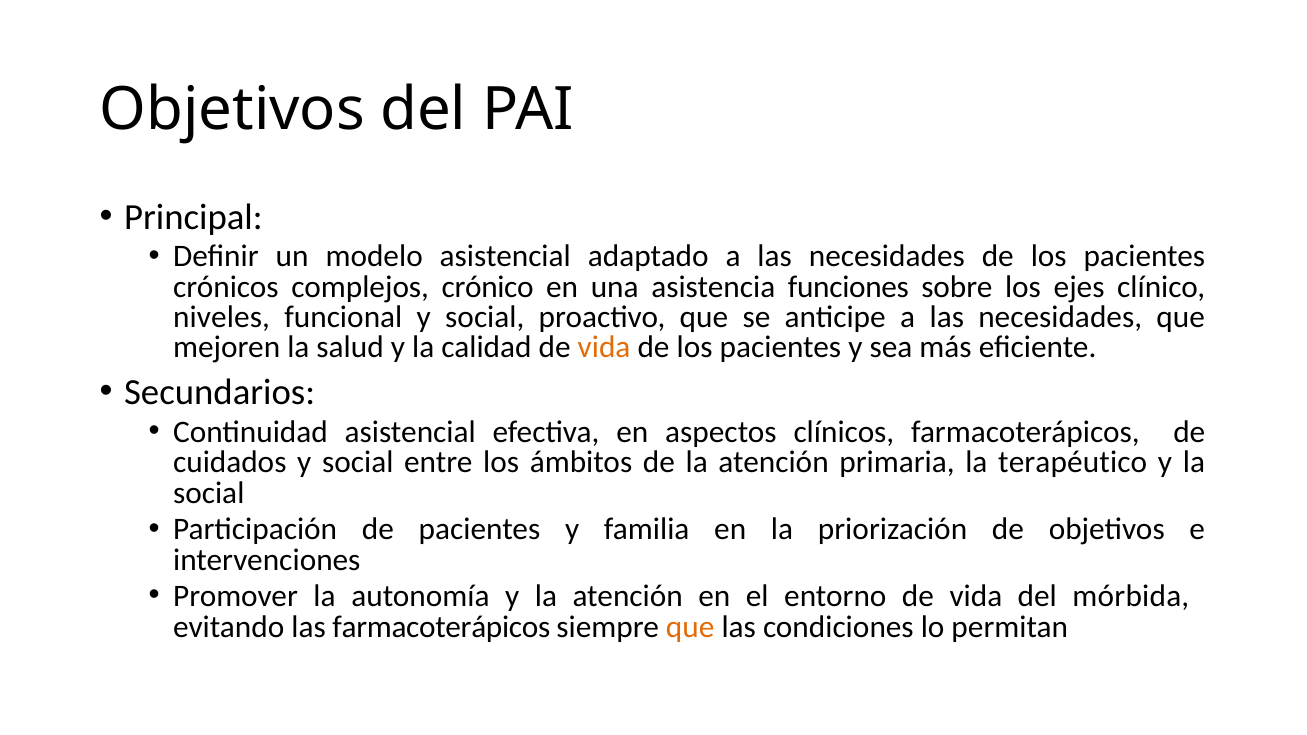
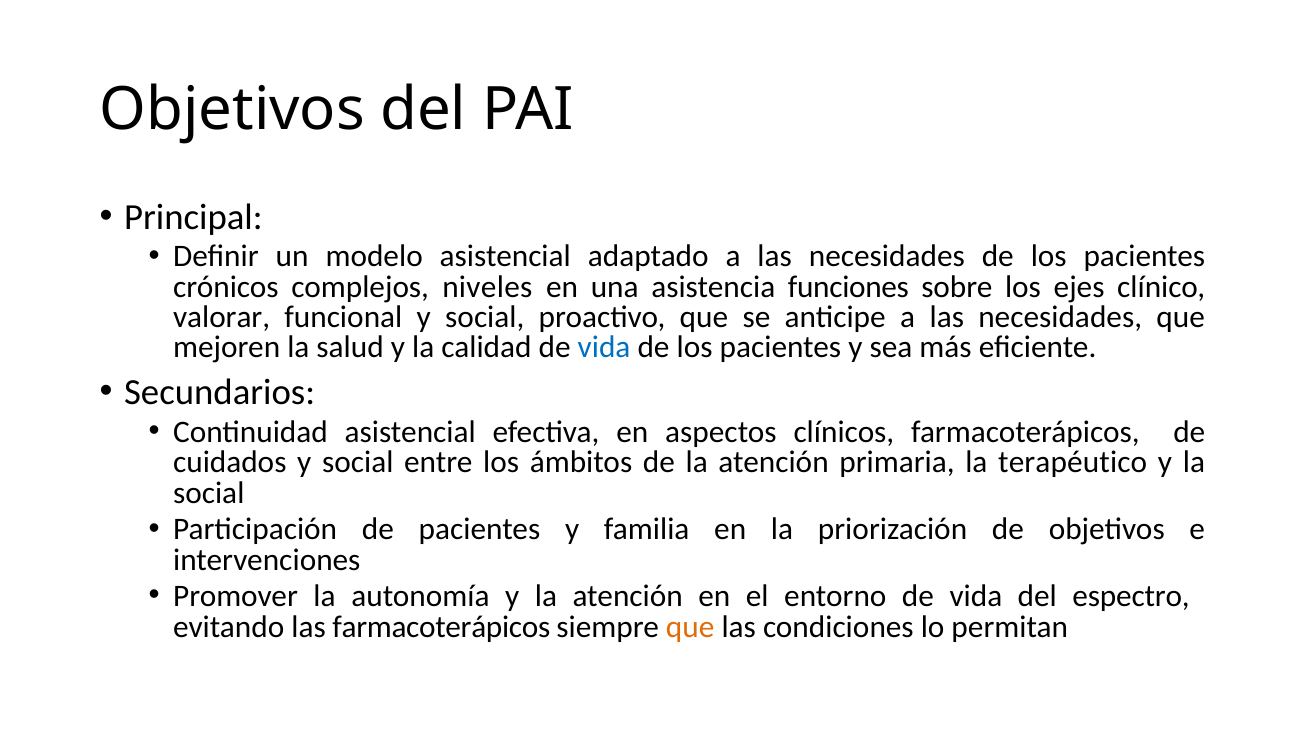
crónico: crónico -> niveles
niveles: niveles -> valorar
vida at (604, 348) colour: orange -> blue
mórbida: mórbida -> espectro
